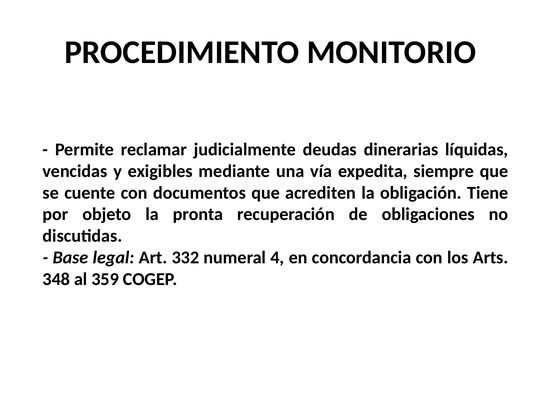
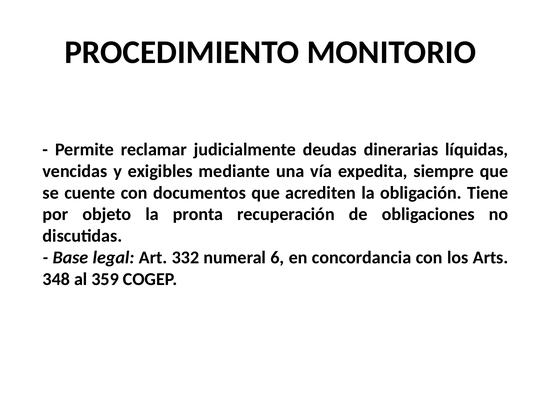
4: 4 -> 6
